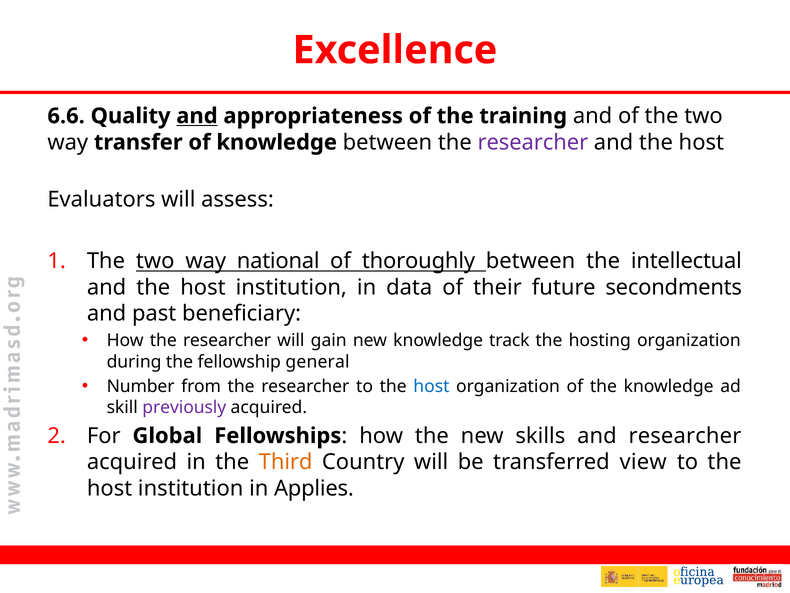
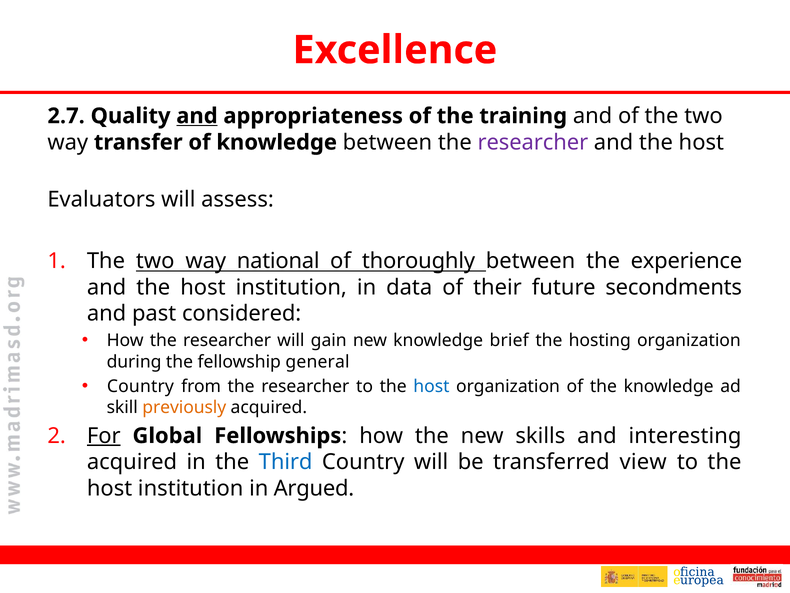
6.6: 6.6 -> 2.7
intellectual: intellectual -> experience
beneficiary: beneficiary -> considered
track: track -> brief
Number at (141, 386): Number -> Country
previously colour: purple -> orange
For underline: none -> present
and researcher: researcher -> interesting
Third colour: orange -> blue
Applies: Applies -> Argued
